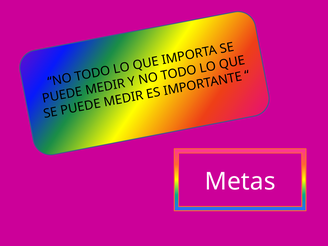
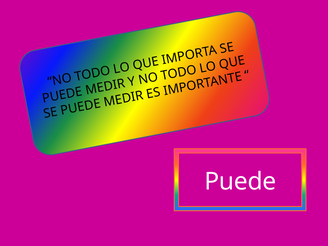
Metas: Metas -> Puede
